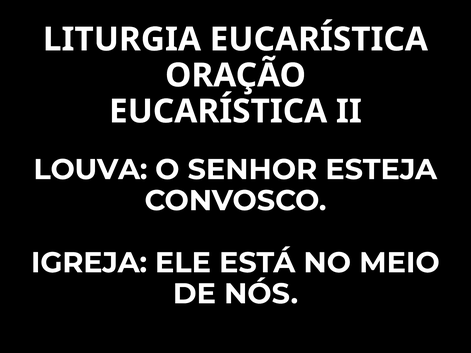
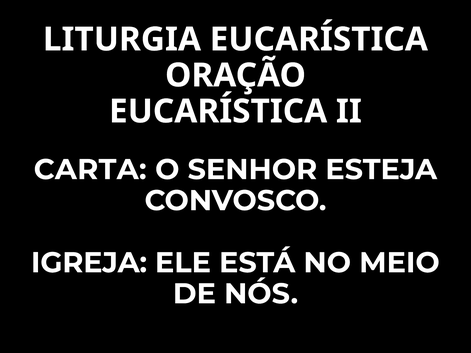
LOUVA: LOUVA -> CARTA
